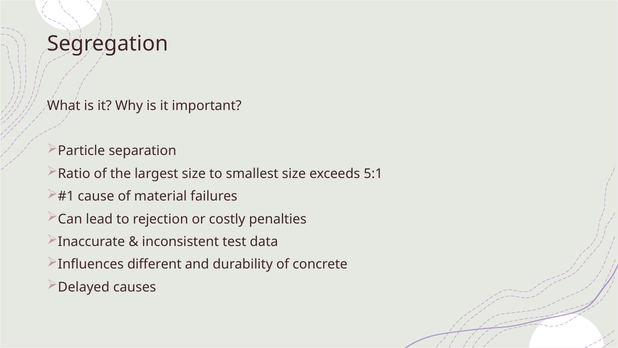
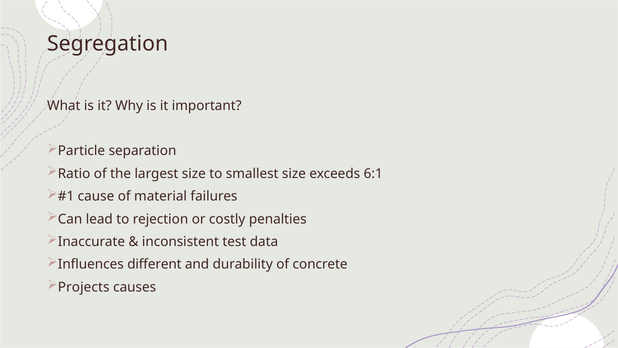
5:1: 5:1 -> 6:1
Delayed: Delayed -> Projects
